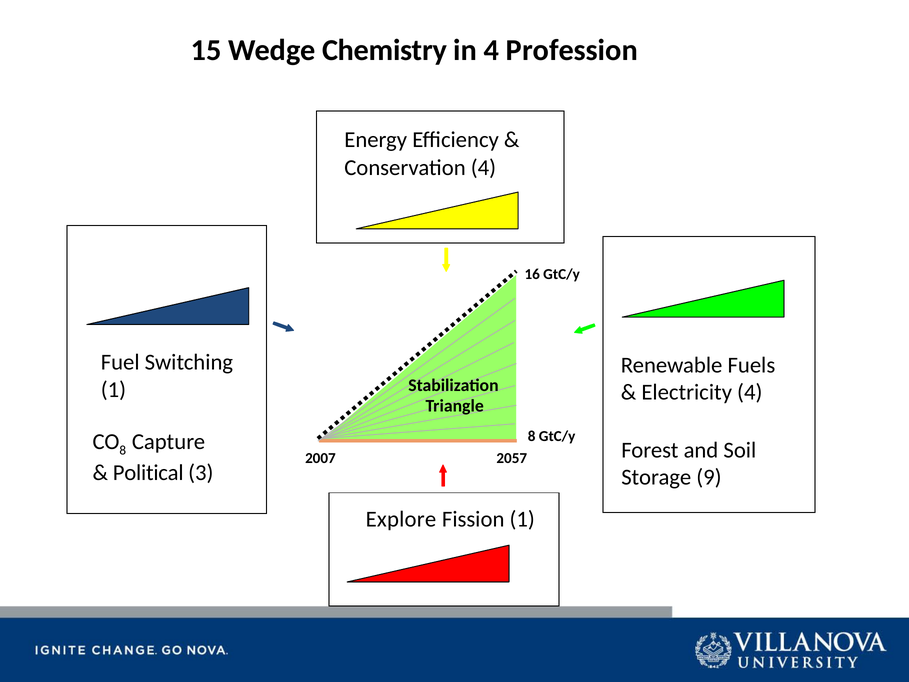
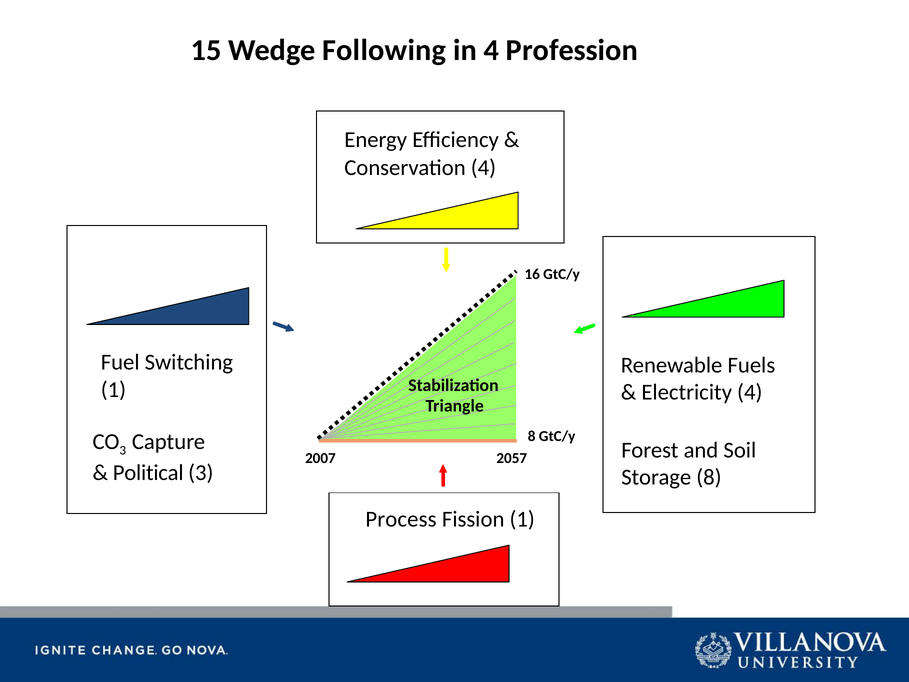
Chemistry: Chemistry -> Following
8 at (123, 450): 8 -> 3
Storage 9: 9 -> 8
Explore: Explore -> Process
